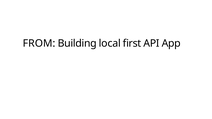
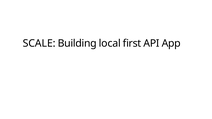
FROM: FROM -> SCALE
